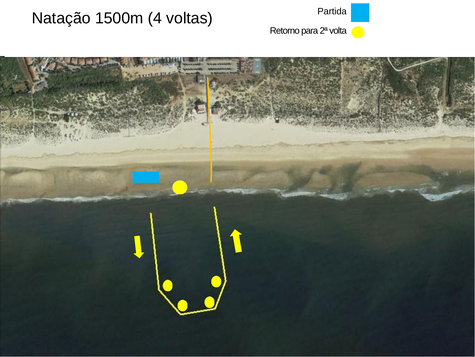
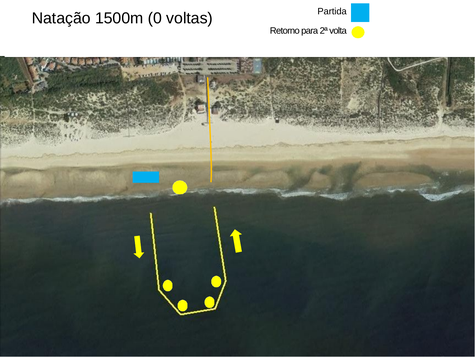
4: 4 -> 0
